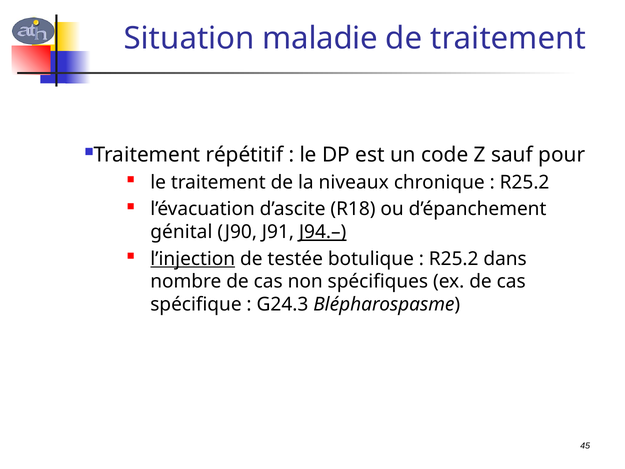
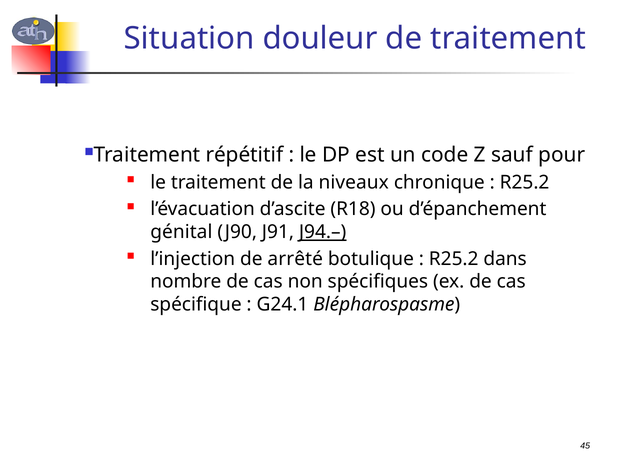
maladie: maladie -> douleur
l’injection underline: present -> none
testée: testée -> arrêté
G24.3: G24.3 -> G24.1
